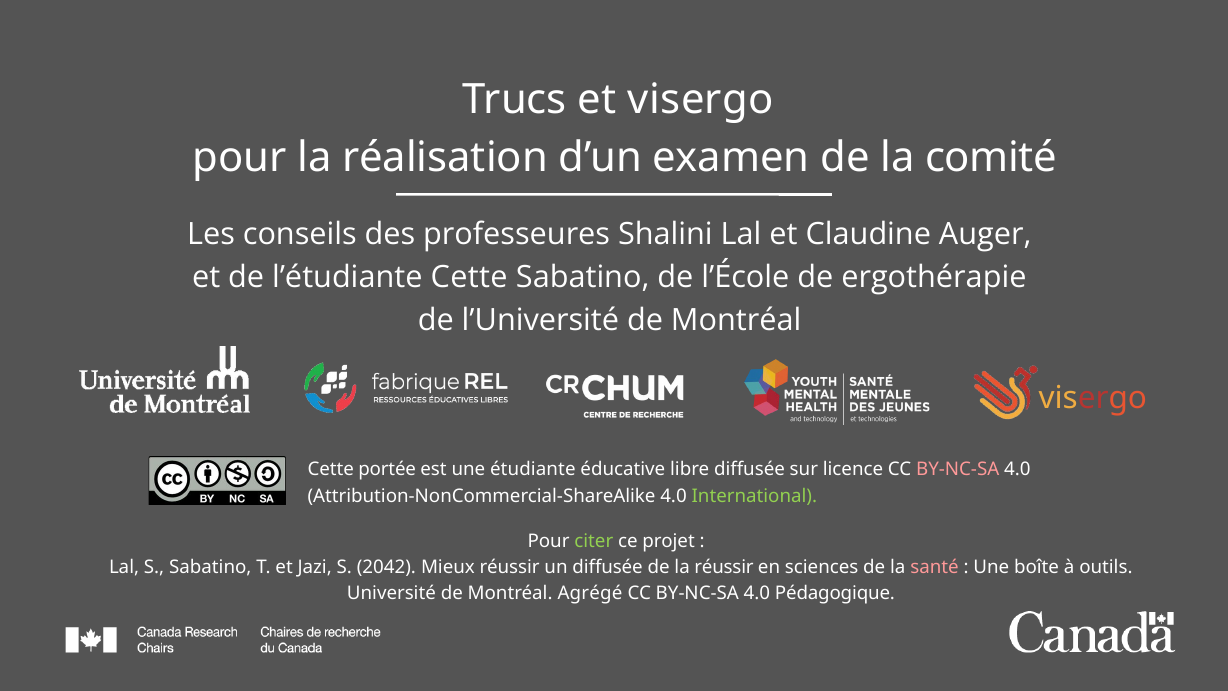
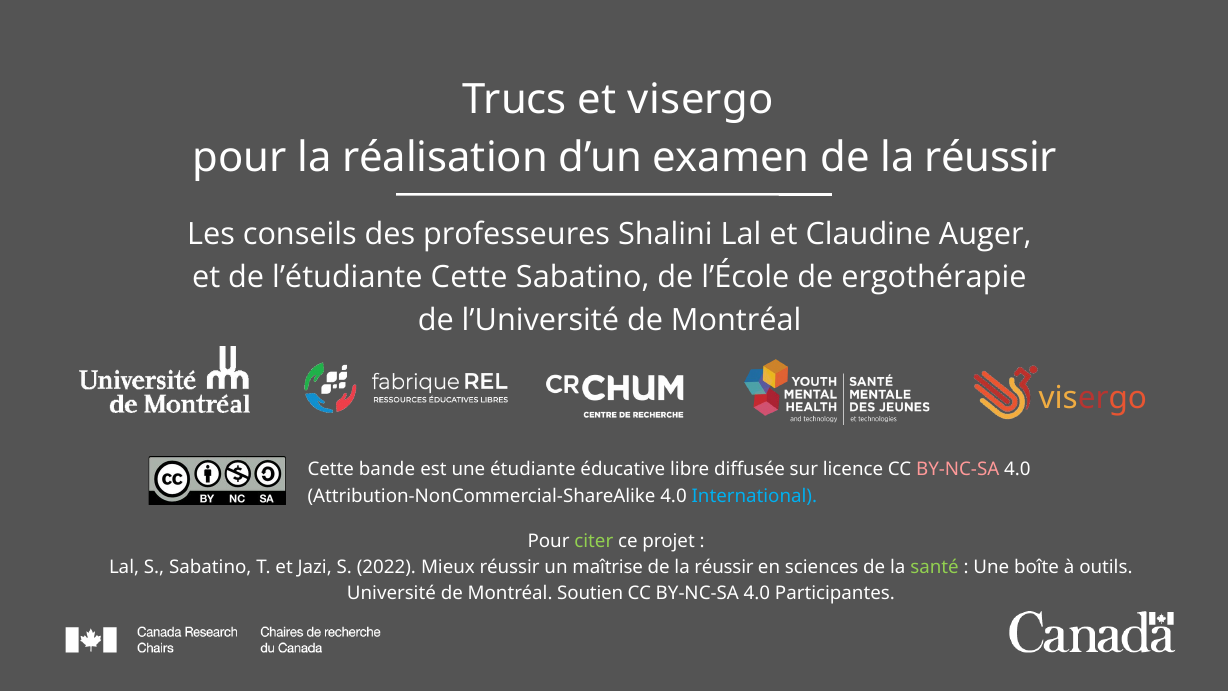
examen de la comité: comité -> réussir
portée: portée -> bande
International colour: light green -> light blue
2042: 2042 -> 2022
un diffusée: diffusée -> maîtrise
santé colour: pink -> light green
Agrégé: Agrégé -> Soutien
Pédagogique: Pédagogique -> Participantes
